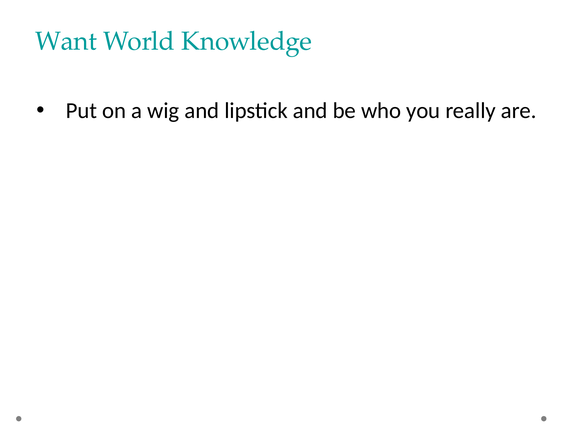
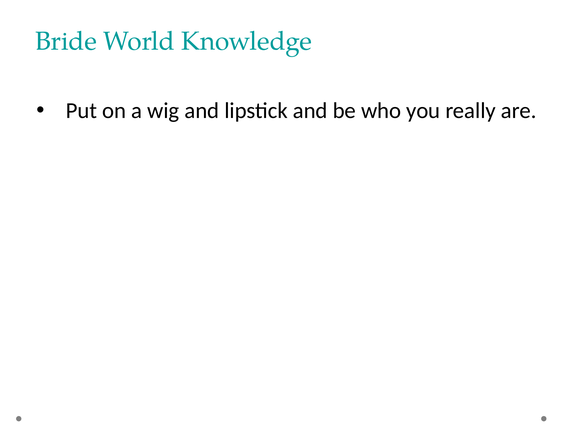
Want: Want -> Bride
